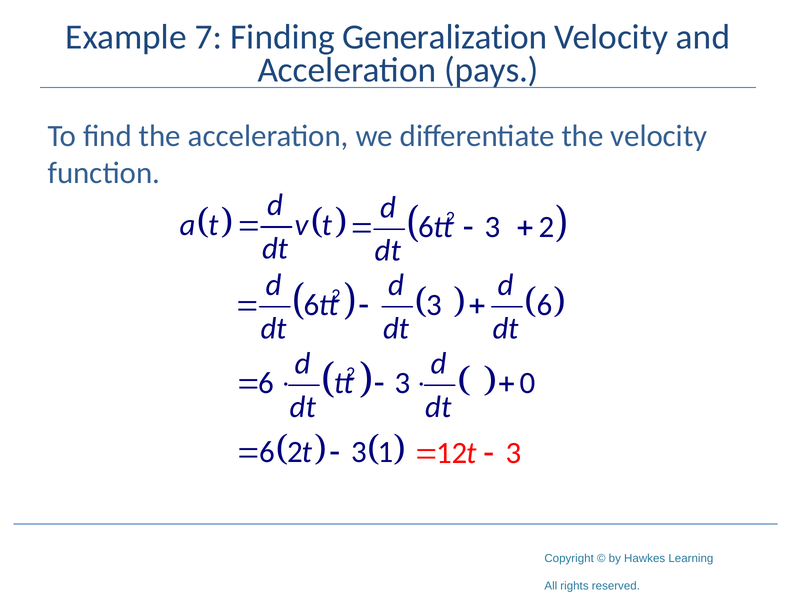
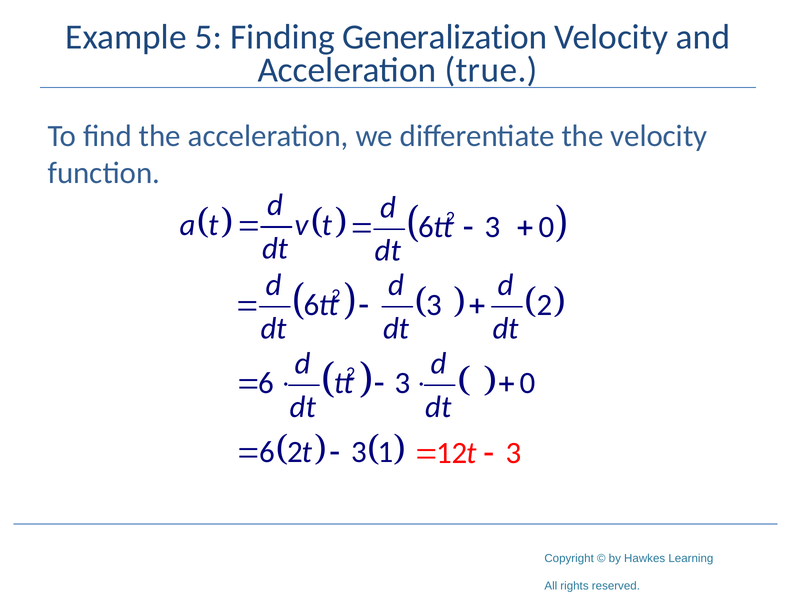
7: 7 -> 5
pays: pays -> true
2 at (546, 227): 2 -> 0
6 at (544, 305): 6 -> 2
